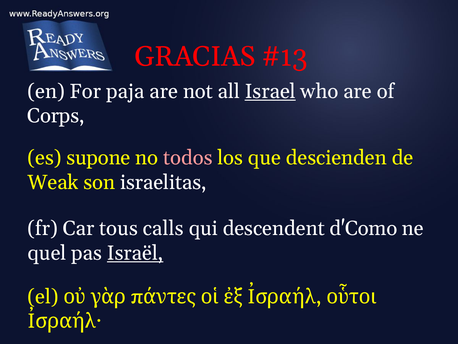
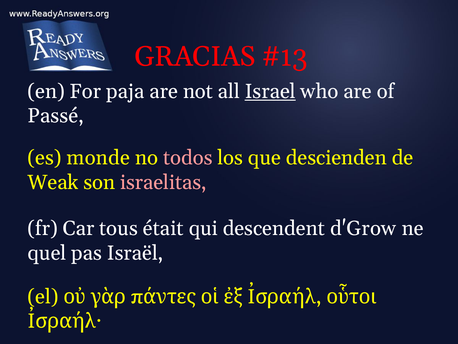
Corps: Corps -> Passé
supone: supone -> monde
israelitas colour: white -> pink
calls: calls -> était
d'Como: d'Como -> d'Grow
Israël underline: present -> none
